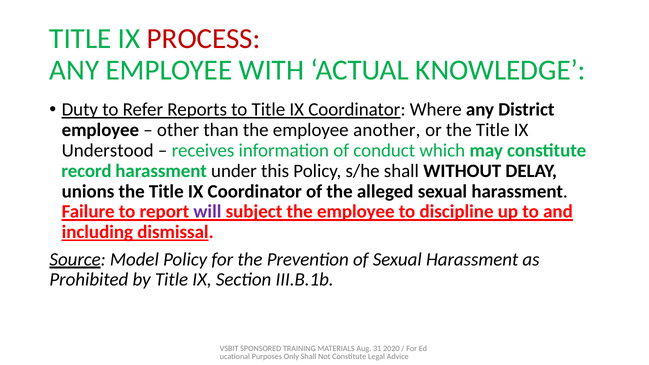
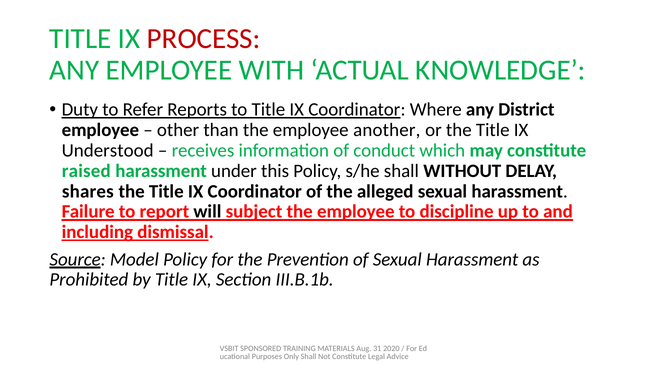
record: record -> raised
unions: unions -> shares
will colour: purple -> black
